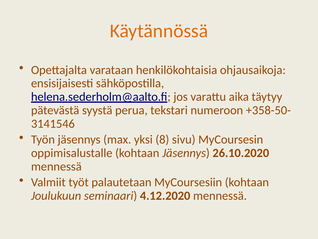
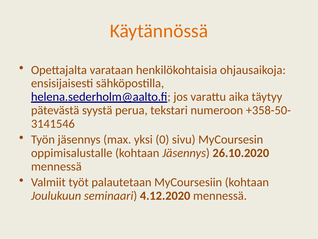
8: 8 -> 0
